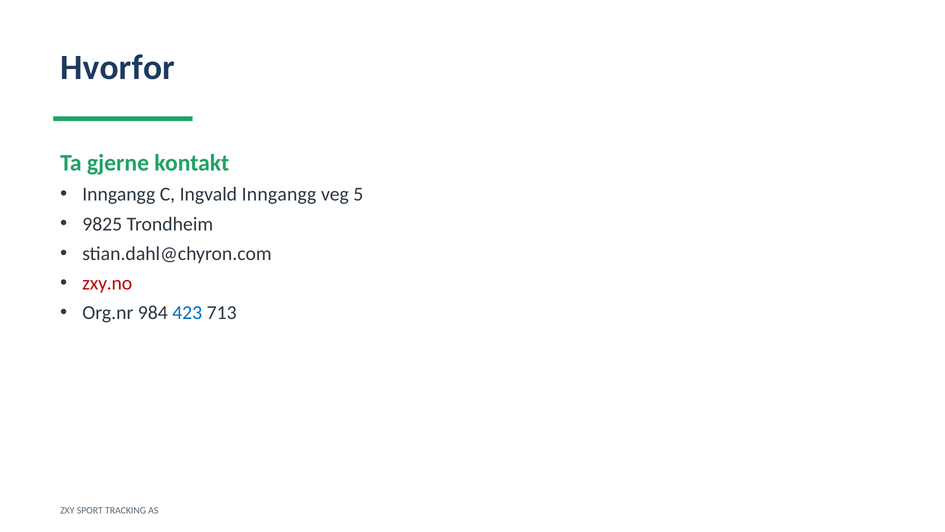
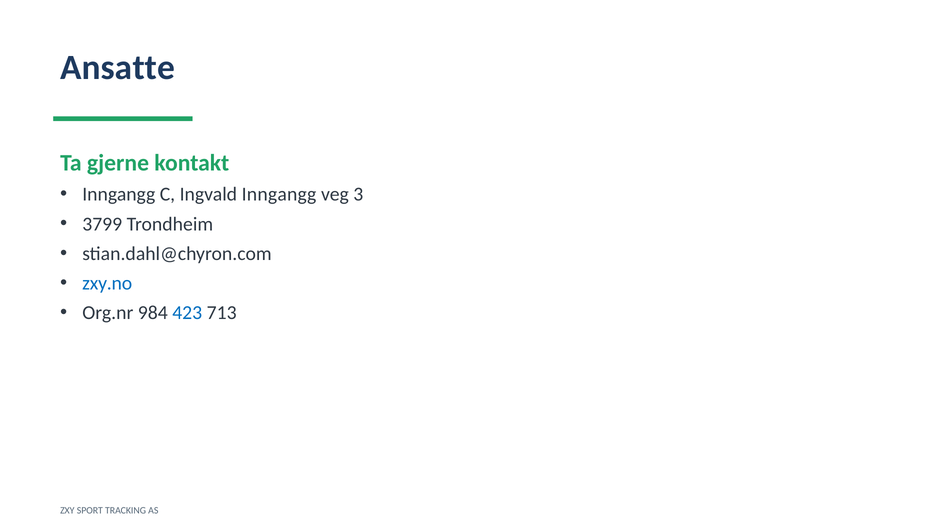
Hvorfor: Hvorfor -> Ansatte
5: 5 -> 3
9825: 9825 -> 3799
zxy.no colour: red -> blue
